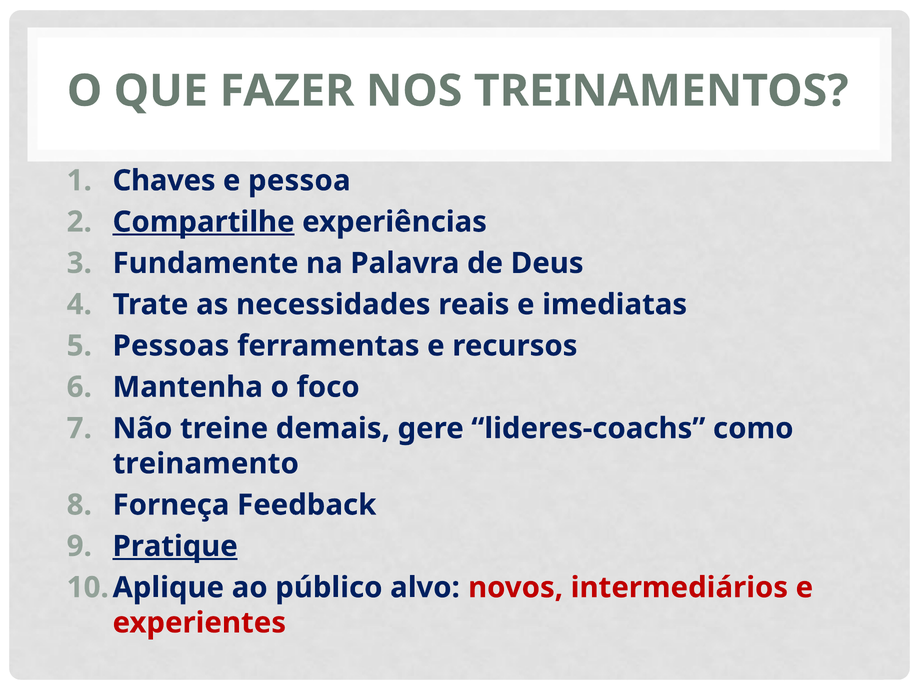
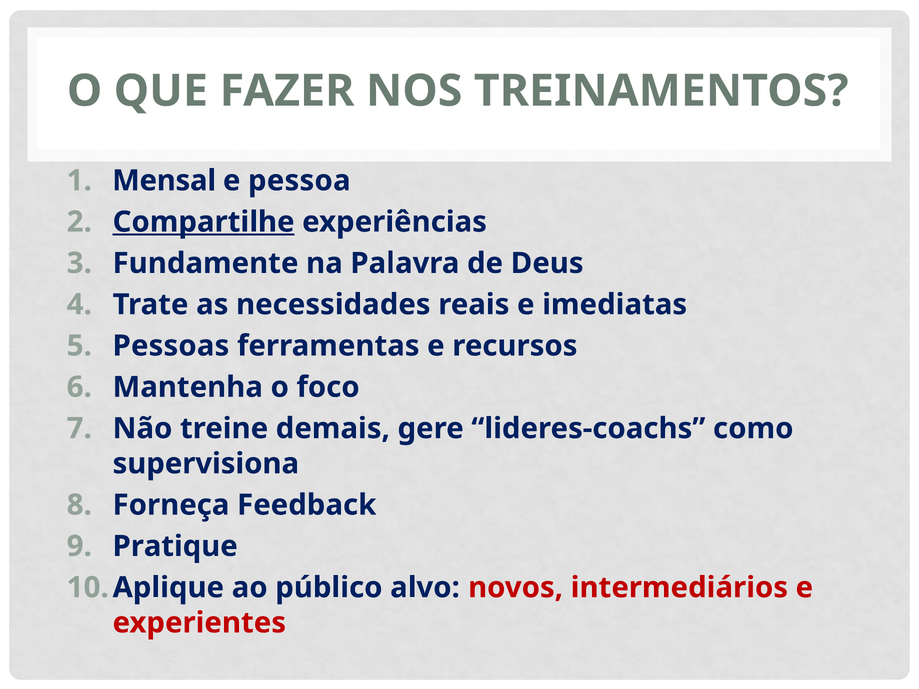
Chaves: Chaves -> Mensal
treinamento: treinamento -> supervisiona
Pratique underline: present -> none
